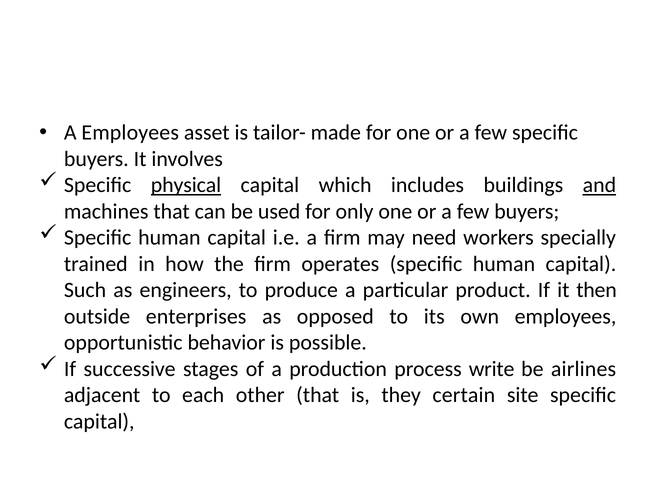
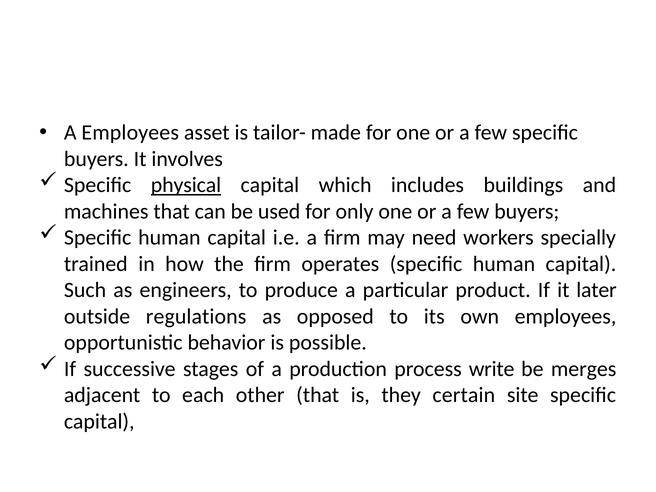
and underline: present -> none
then: then -> later
enterprises: enterprises -> regulations
airlines: airlines -> merges
